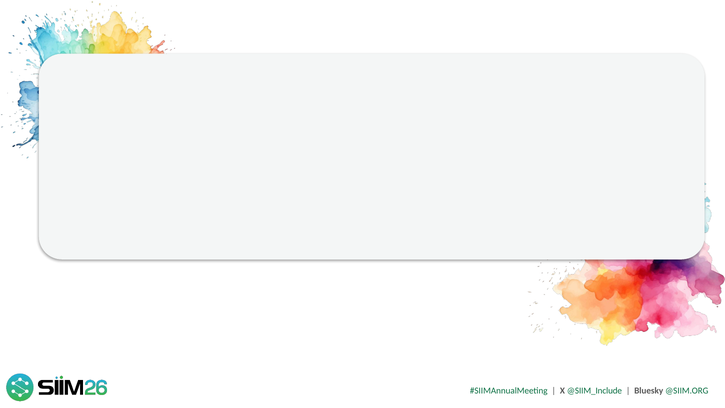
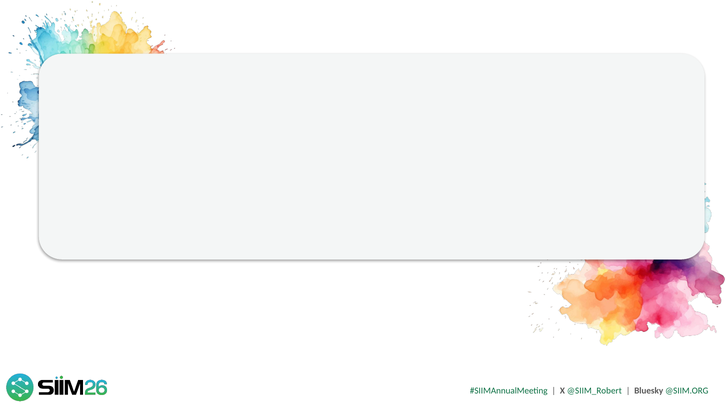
@SIIM_Include: @SIIM_Include -> @SIIM_Robert
